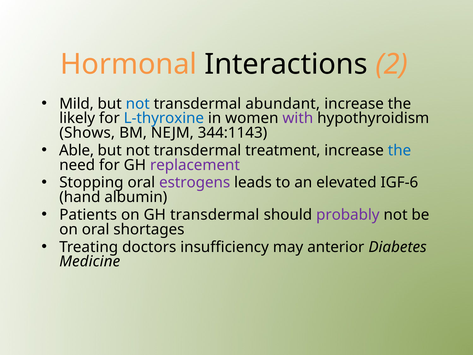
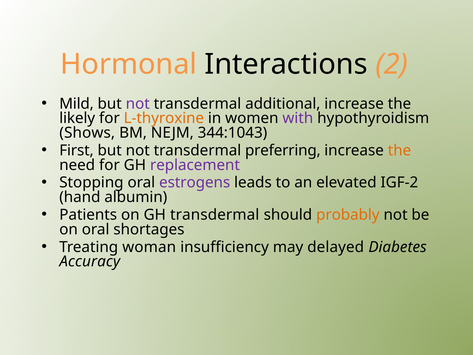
not at (138, 104) colour: blue -> purple
abundant: abundant -> additional
L-thyroxine colour: blue -> orange
344:1143: 344:1143 -> 344:1043
Able: Able -> First
treatment: treatment -> preferring
the at (399, 150) colour: blue -> orange
IGF-6: IGF-6 -> IGF-2
probably colour: purple -> orange
doctors: doctors -> woman
anterior: anterior -> delayed
Medicine: Medicine -> Accuracy
